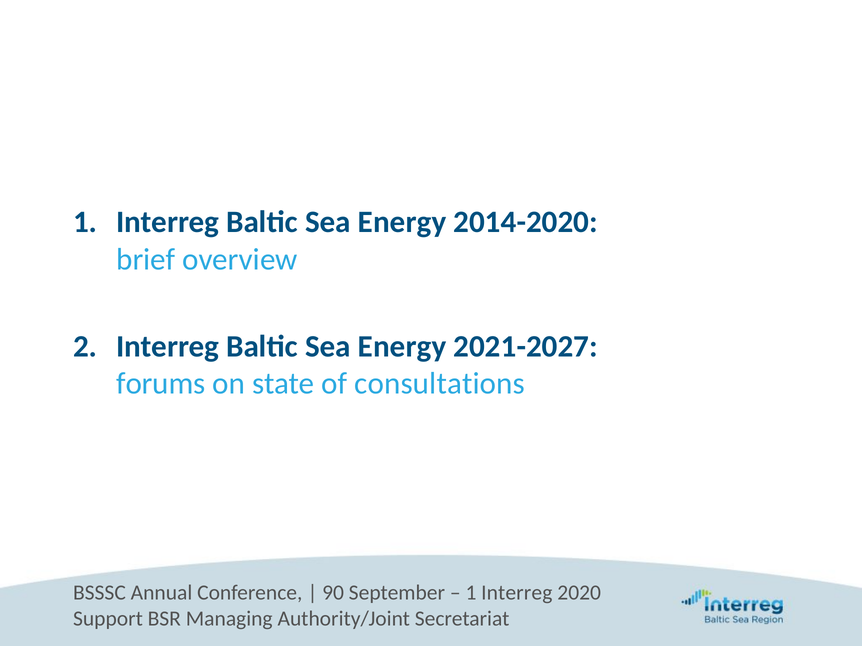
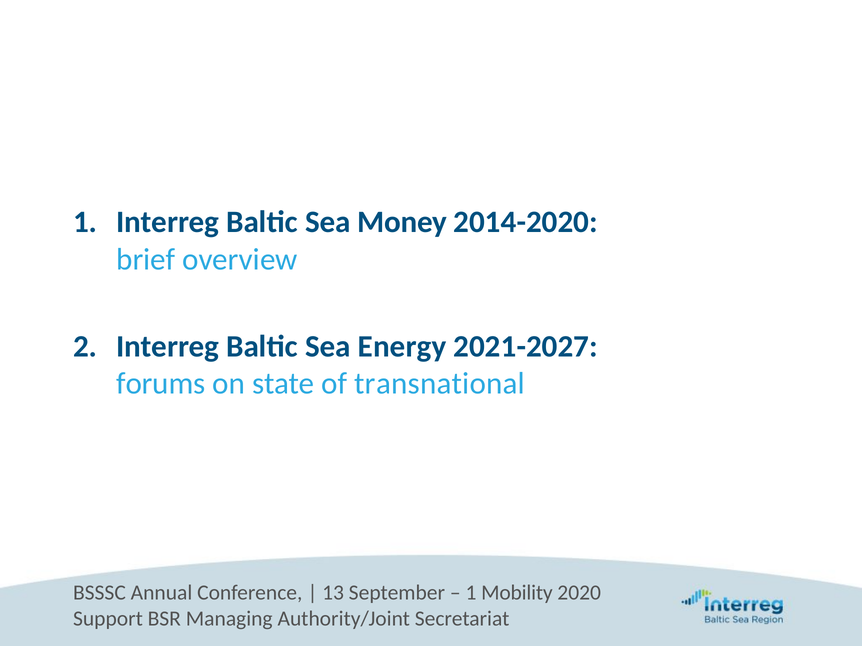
Energy at (402, 222): Energy -> Money
consultations: consultations -> transnational
90: 90 -> 13
Interreg at (517, 593): Interreg -> Mobility
